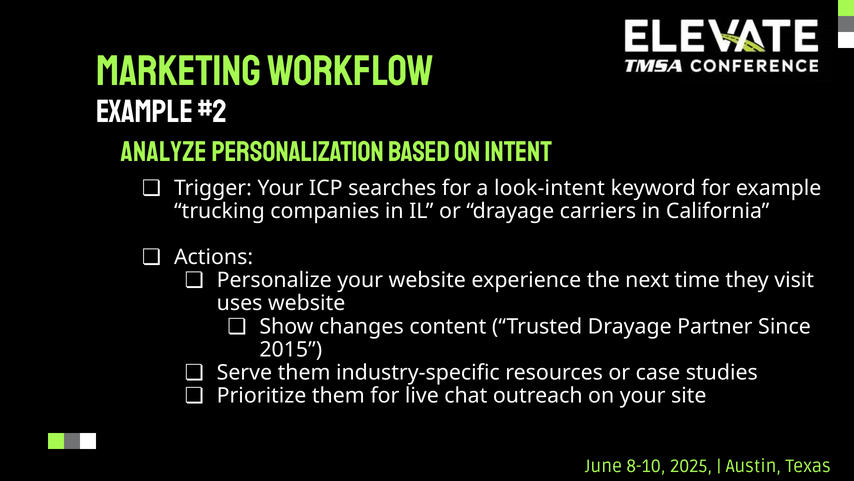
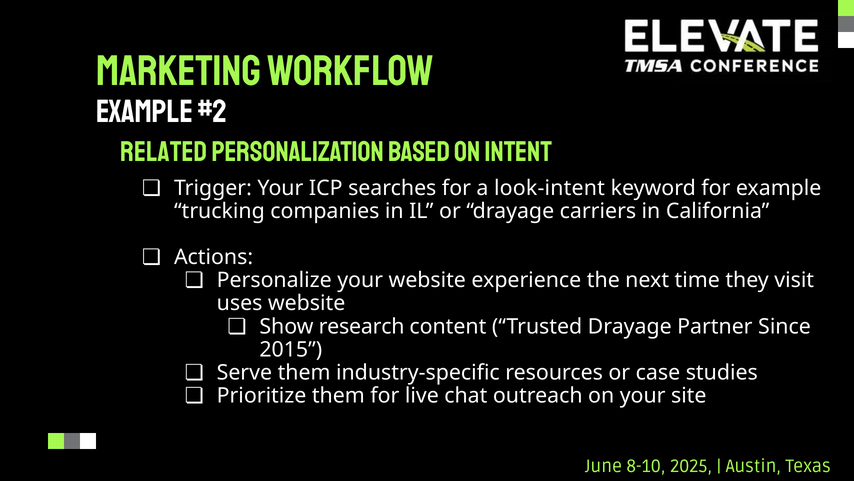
Analyze: Analyze -> Related
changes: changes -> research
